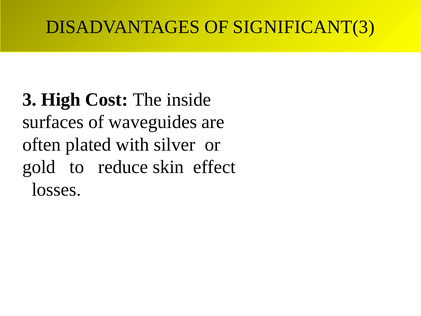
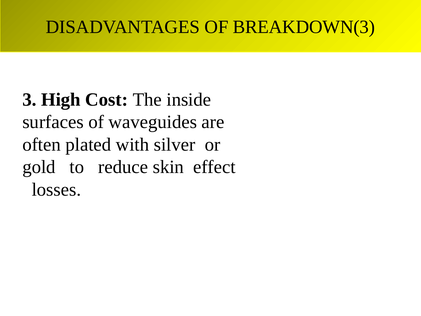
SIGNIFICANT(3: SIGNIFICANT(3 -> BREAKDOWN(3
